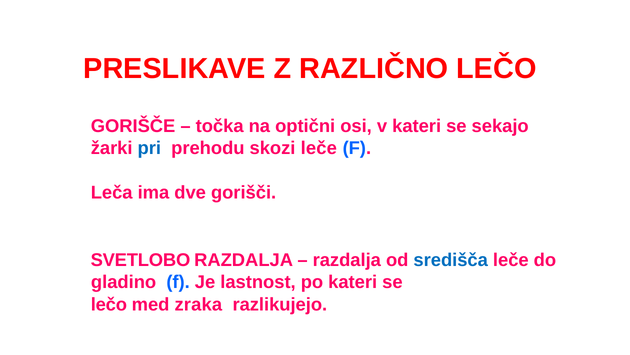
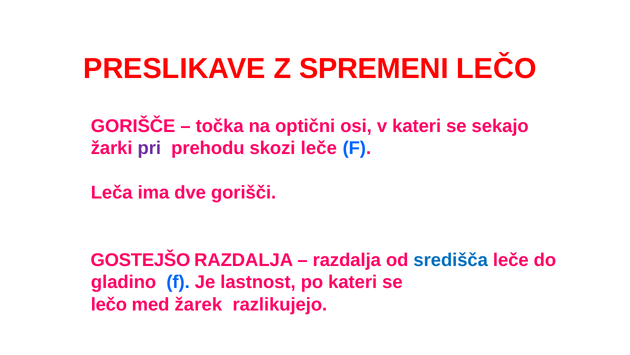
RAZLIČNO: RAZLIČNO -> SPREMENI
pri colour: blue -> purple
SVETLOBO: SVETLOBO -> GOSTEJŠO
zraka: zraka -> žarek
